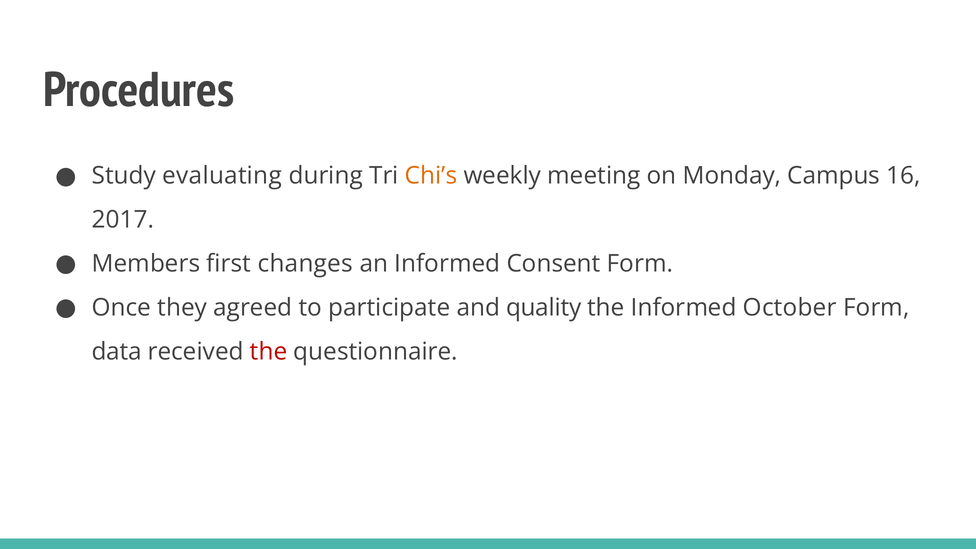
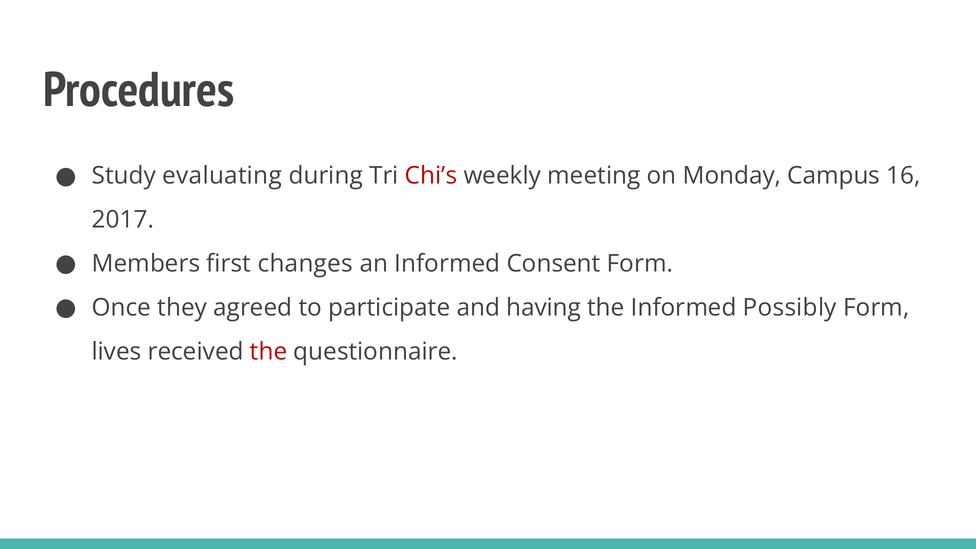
Chi’s colour: orange -> red
quality: quality -> having
October: October -> Possibly
data: data -> lives
